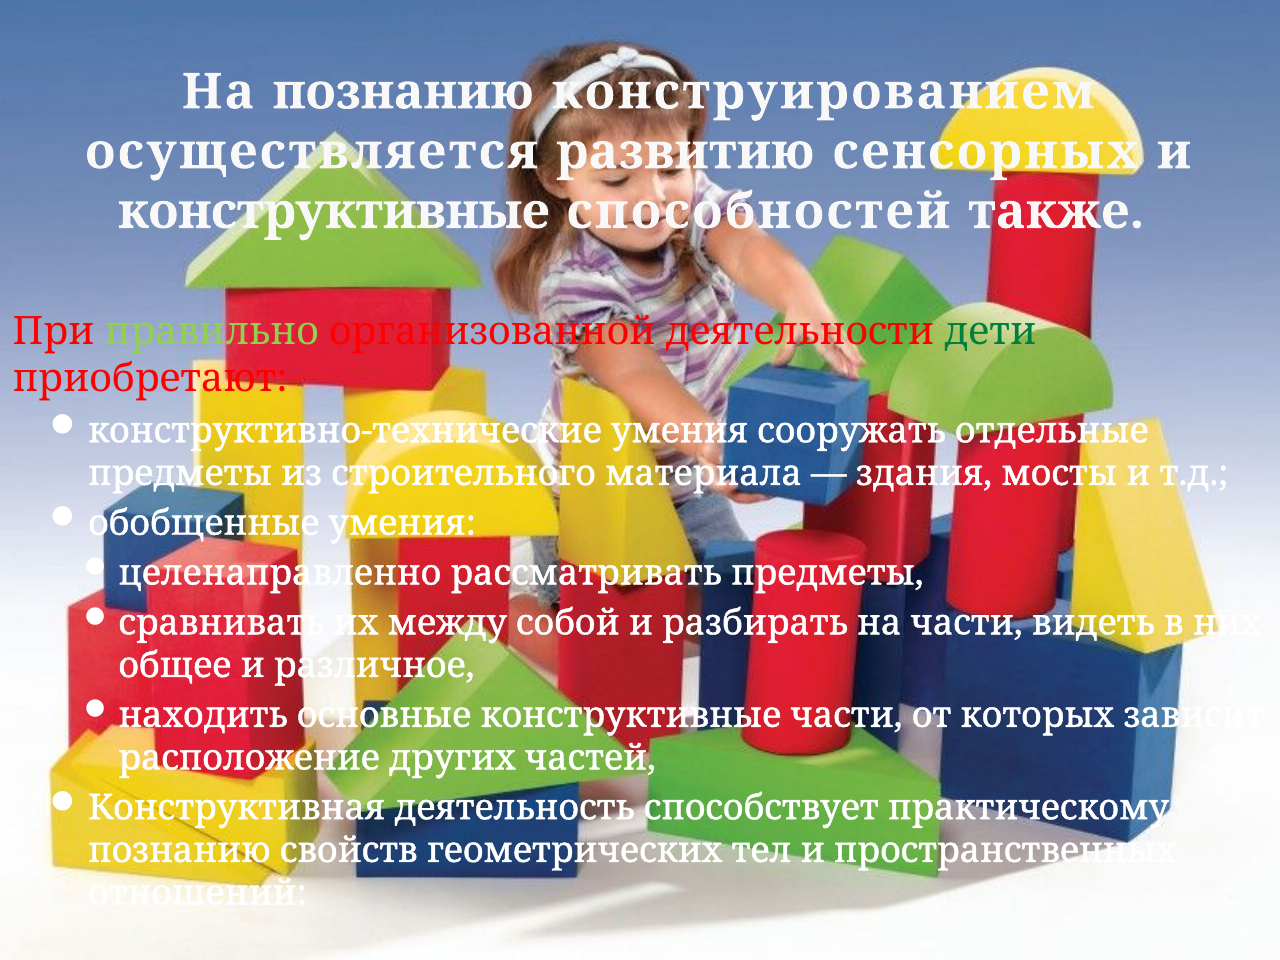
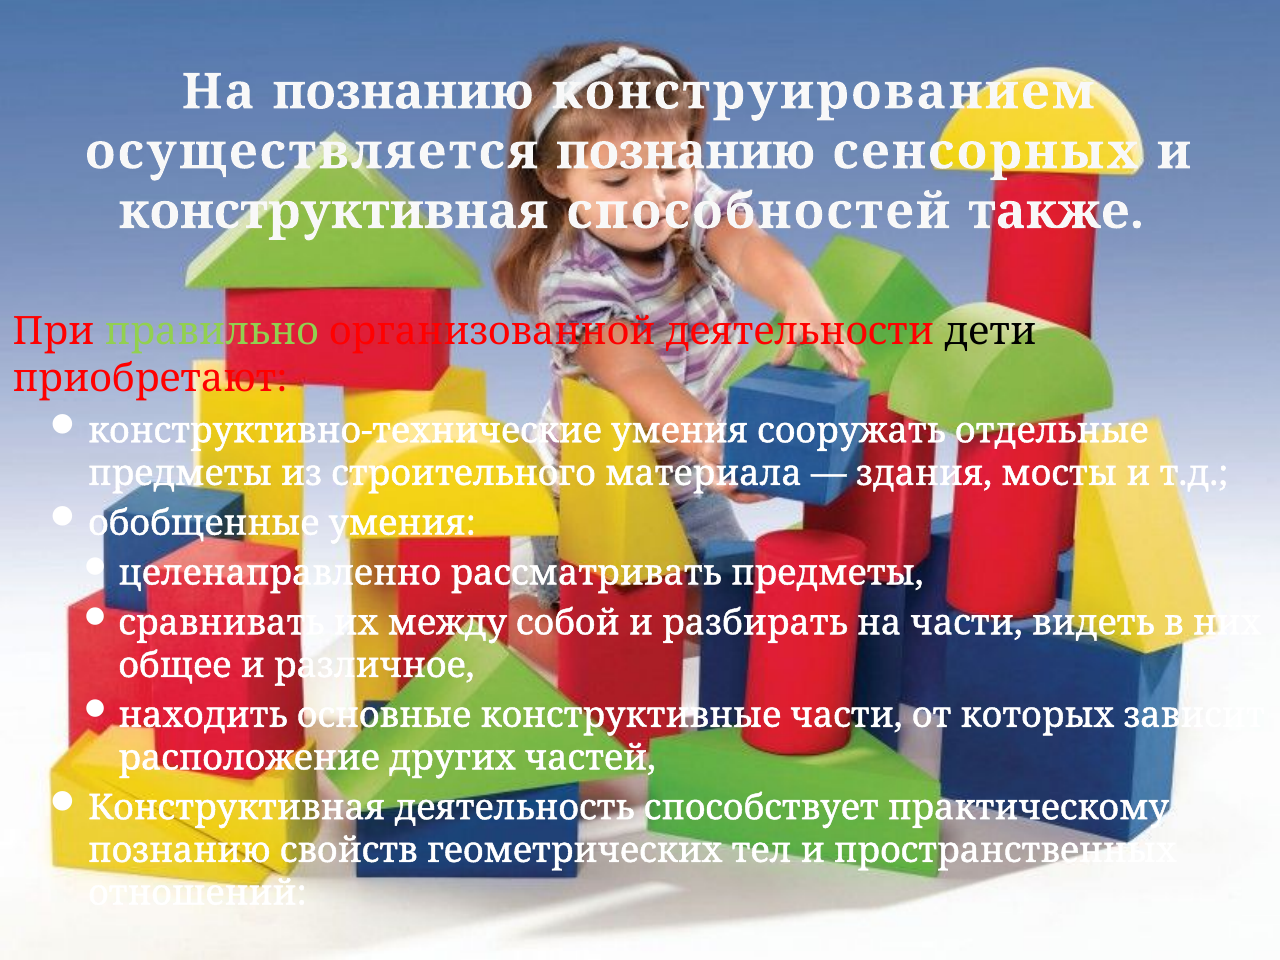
осуществляется развитию: развитию -> познанию
конструктивные at (334, 212): конструктивные -> конструктивная
дети colour: green -> black
